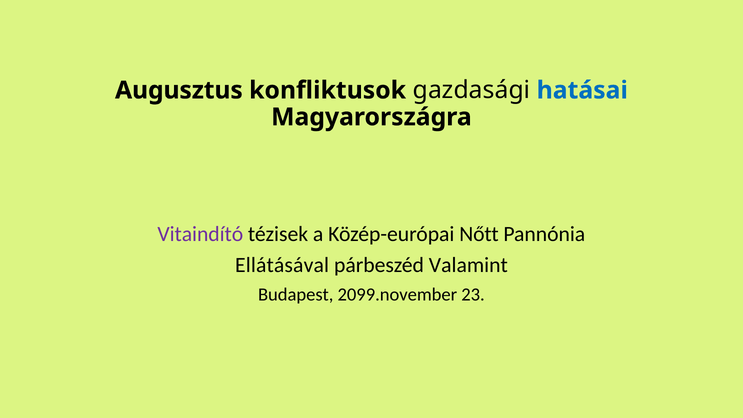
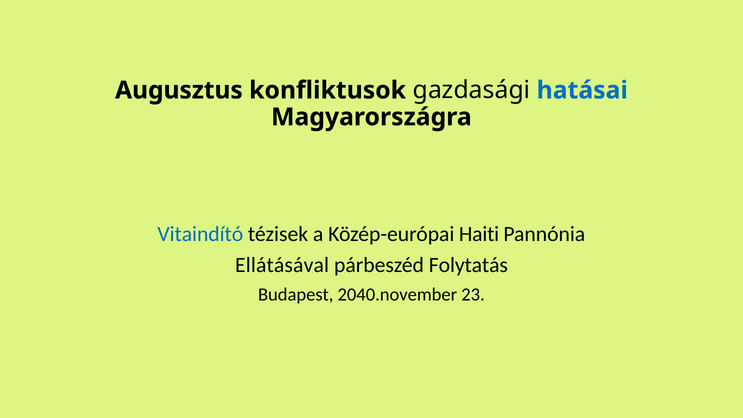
Vitaindító colour: purple -> blue
Nőtt: Nőtt -> Haiti
Valamint: Valamint -> Folytatás
2099.november: 2099.november -> 2040.november
